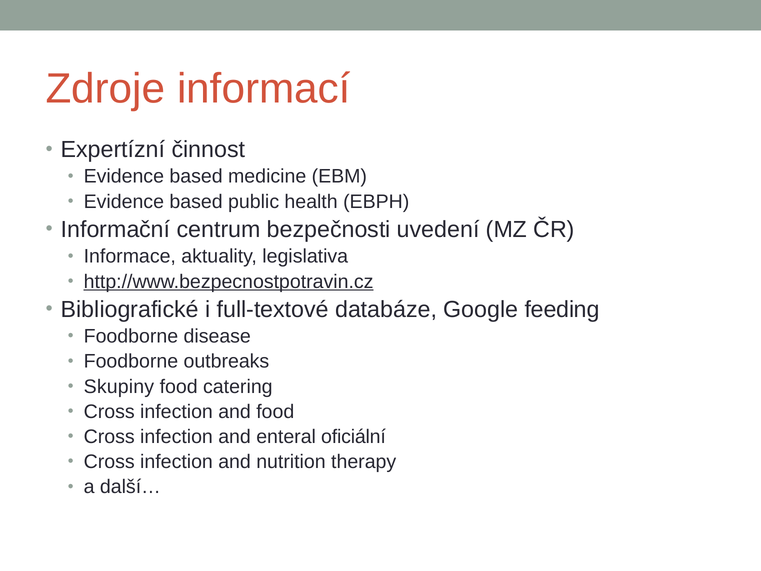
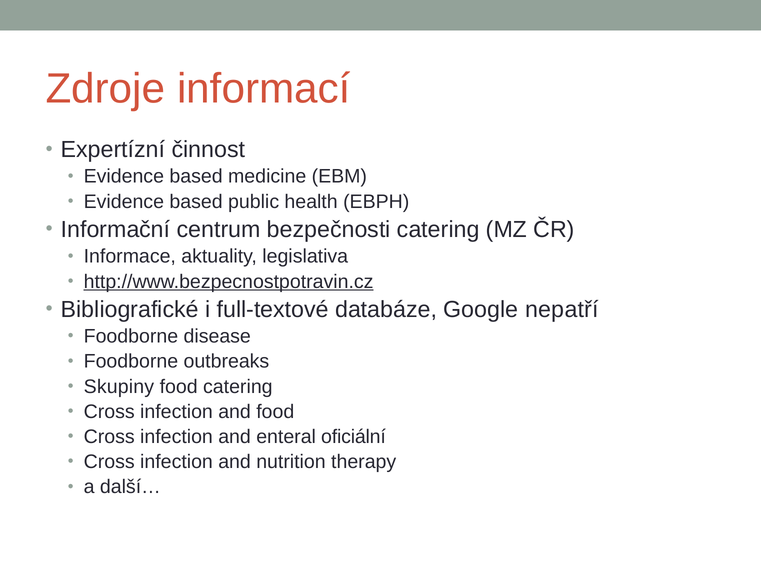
bezpečnosti uvedení: uvedení -> catering
feeding: feeding -> nepatří
